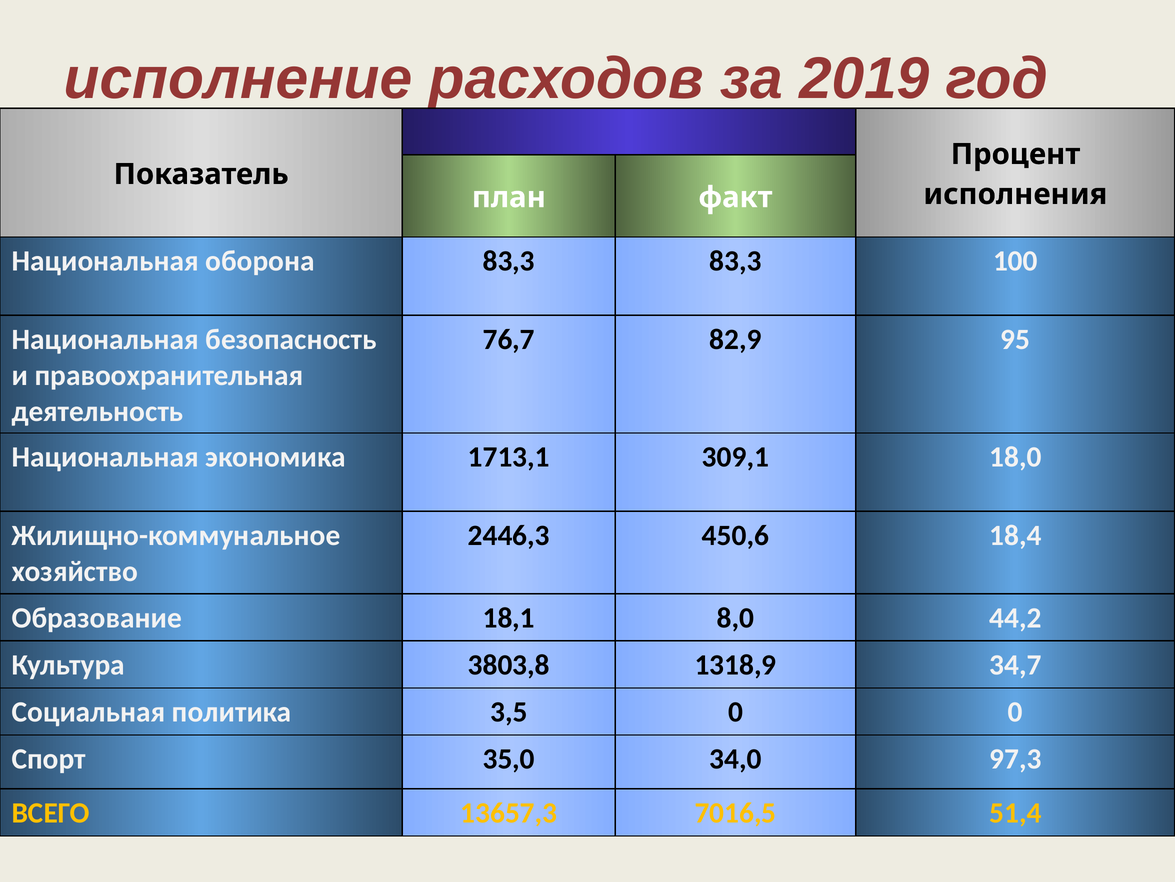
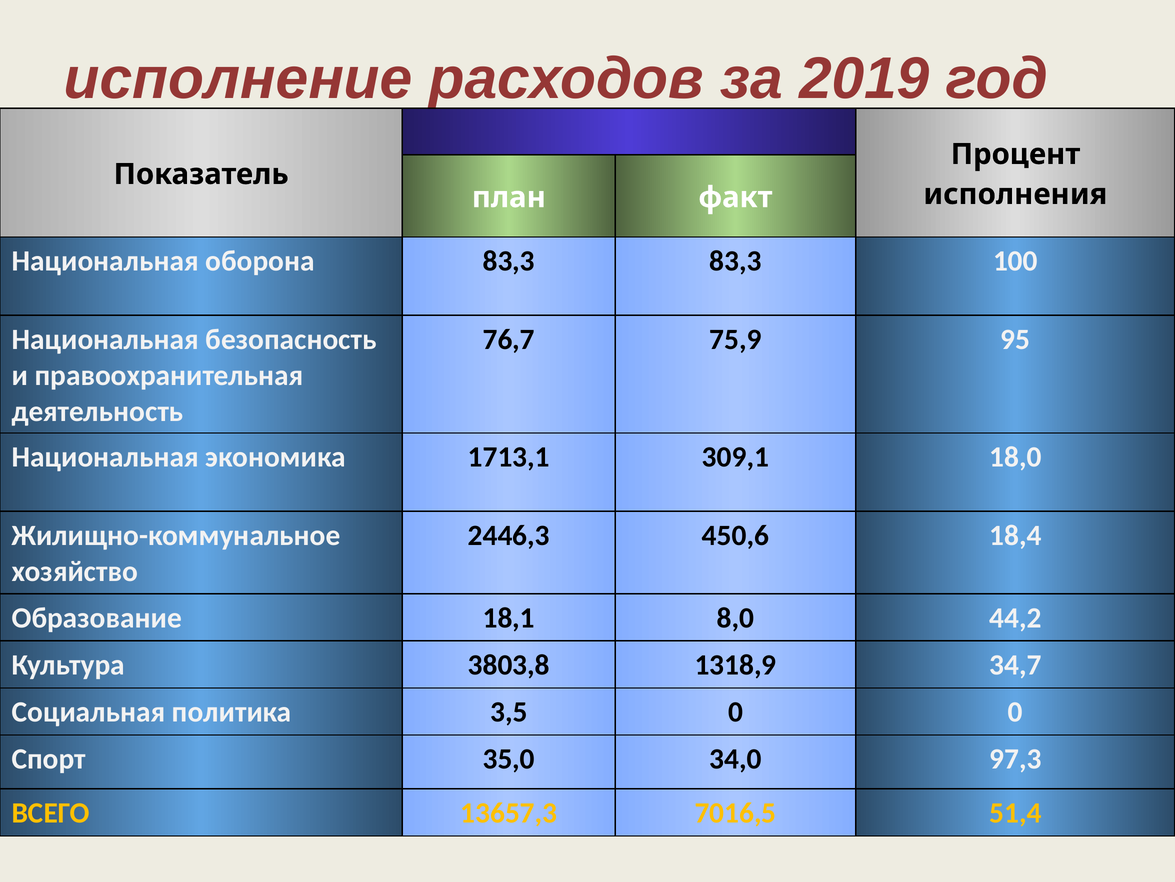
82,9: 82,9 -> 75,9
